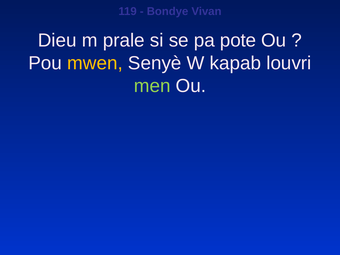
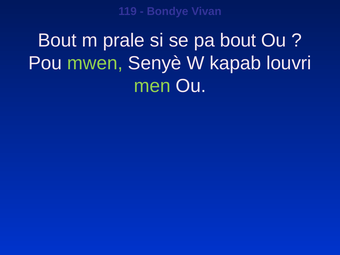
Dieu at (57, 40): Dieu -> Bout
pa pote: pote -> bout
mwen colour: yellow -> light green
